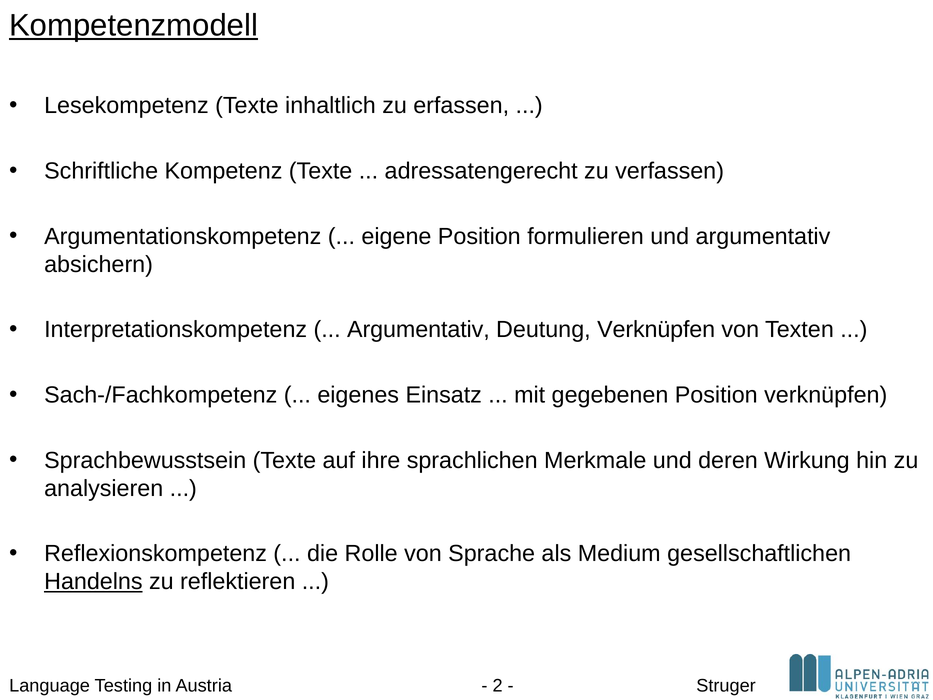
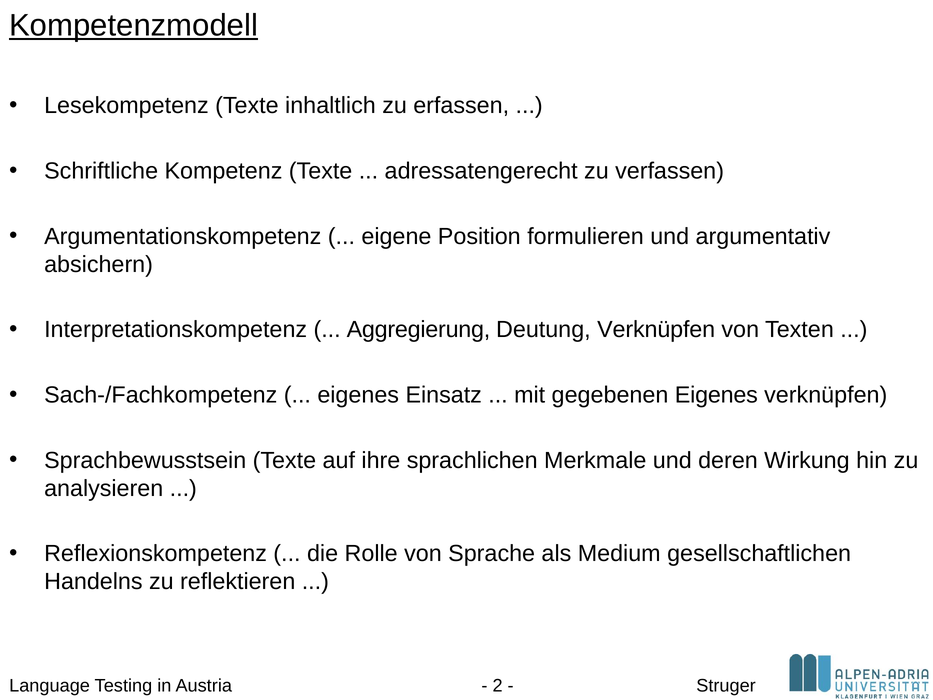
Argumentativ at (418, 330): Argumentativ -> Aggregierung
gegebenen Position: Position -> Eigenes
Handelns underline: present -> none
